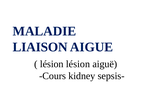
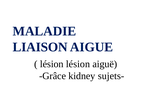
Cours: Cours -> Grâce
sepsis-: sepsis- -> sujets-
